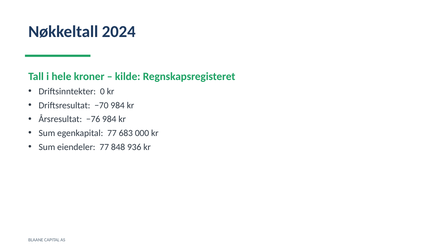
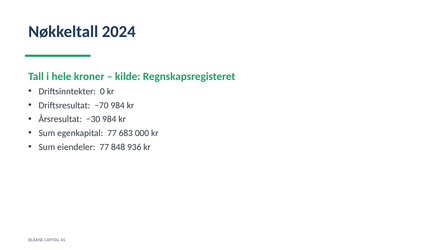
−76: −76 -> −30
